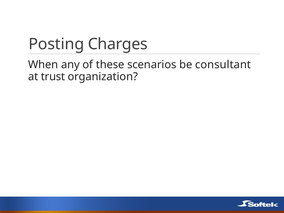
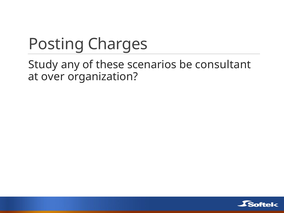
When: When -> Study
trust: trust -> over
